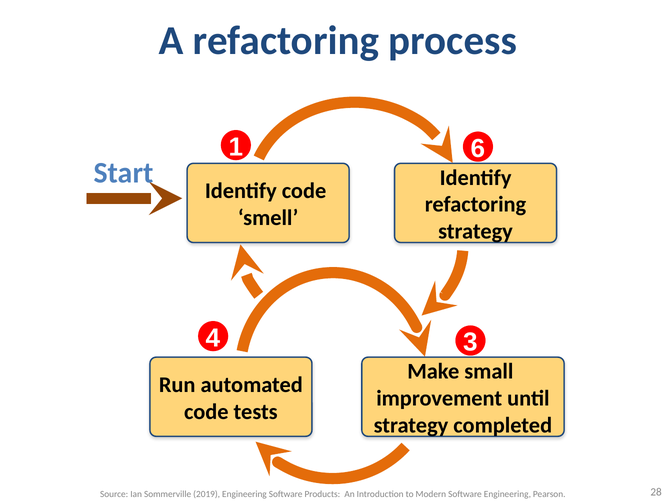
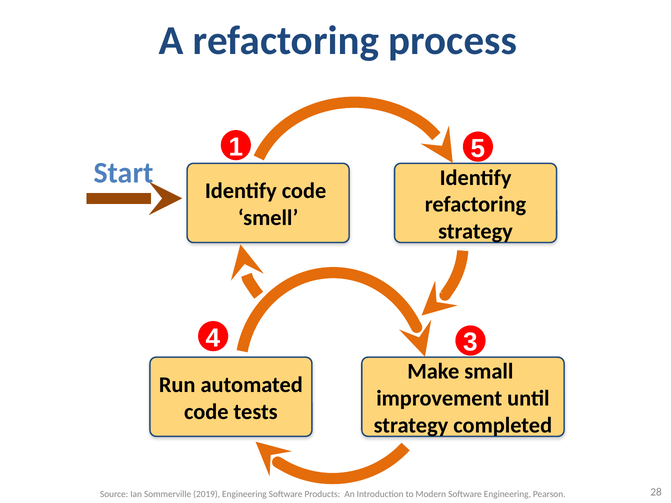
6: 6 -> 5
